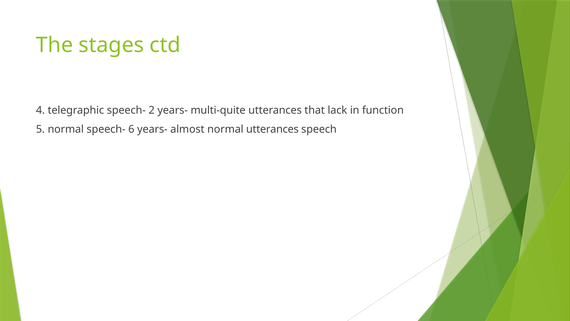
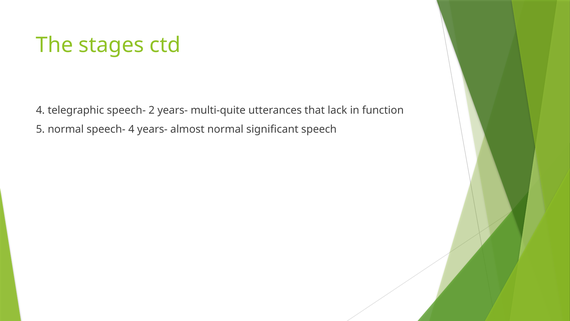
speech- 6: 6 -> 4
normal utterances: utterances -> significant
